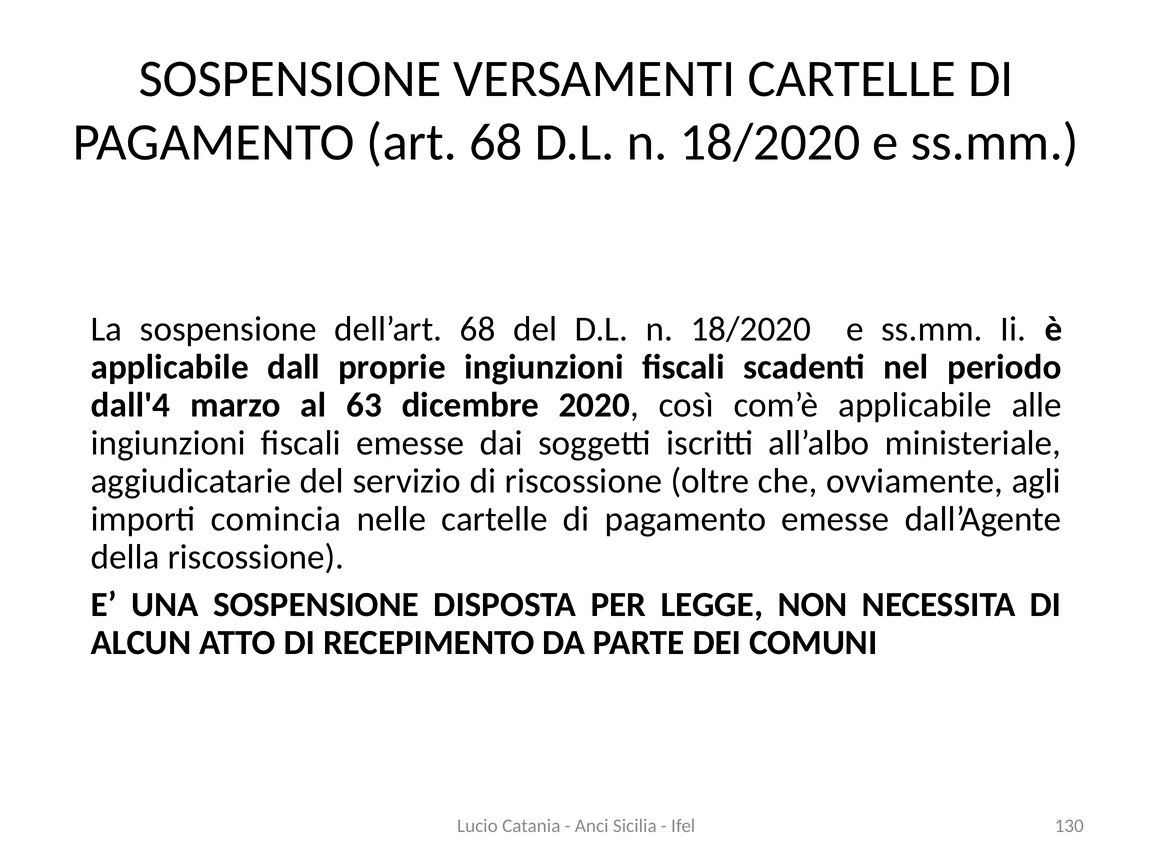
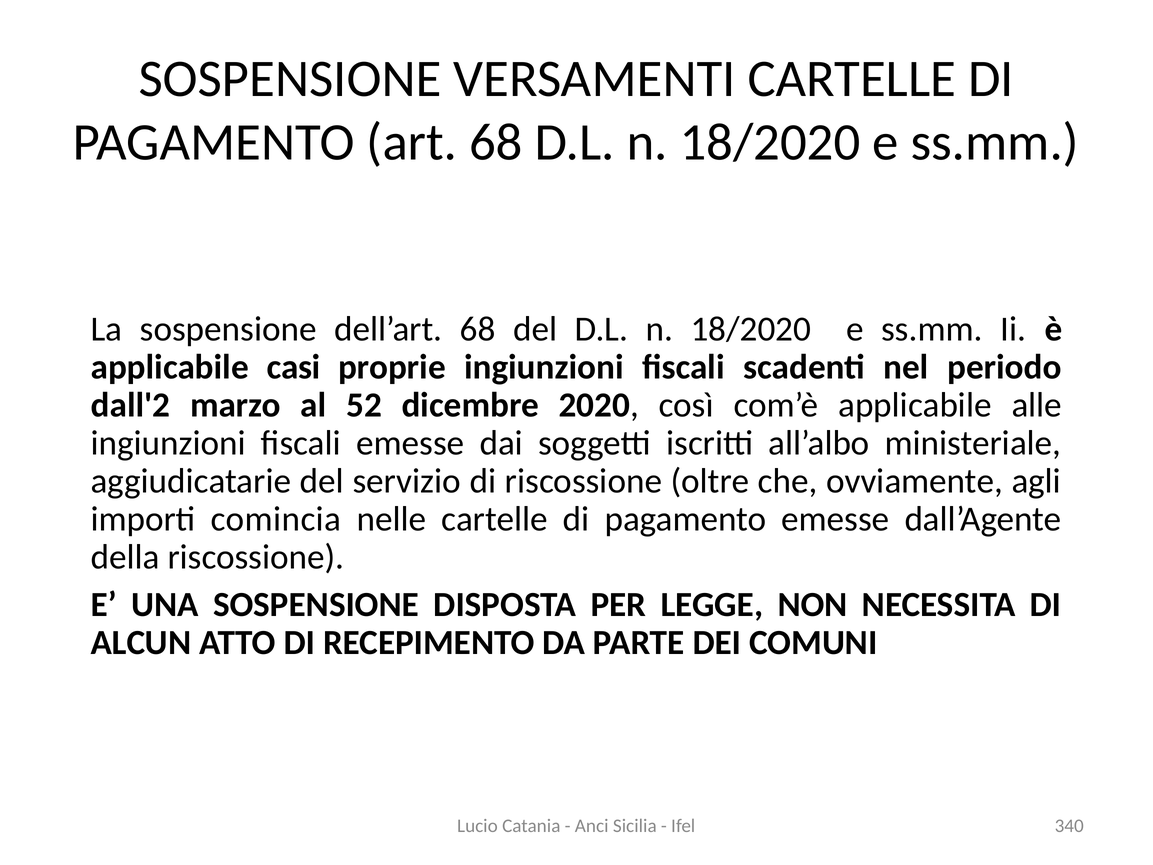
dall: dall -> casi
dall'4: dall'4 -> dall'2
63: 63 -> 52
130: 130 -> 340
